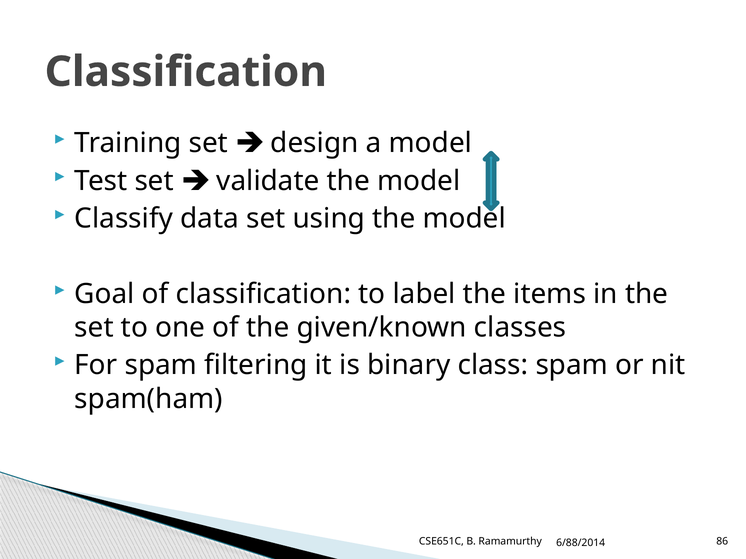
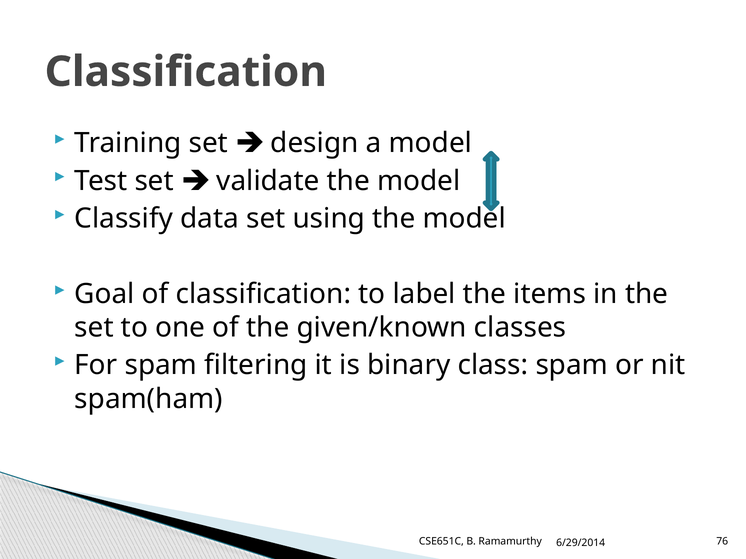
86: 86 -> 76
6/88/2014: 6/88/2014 -> 6/29/2014
